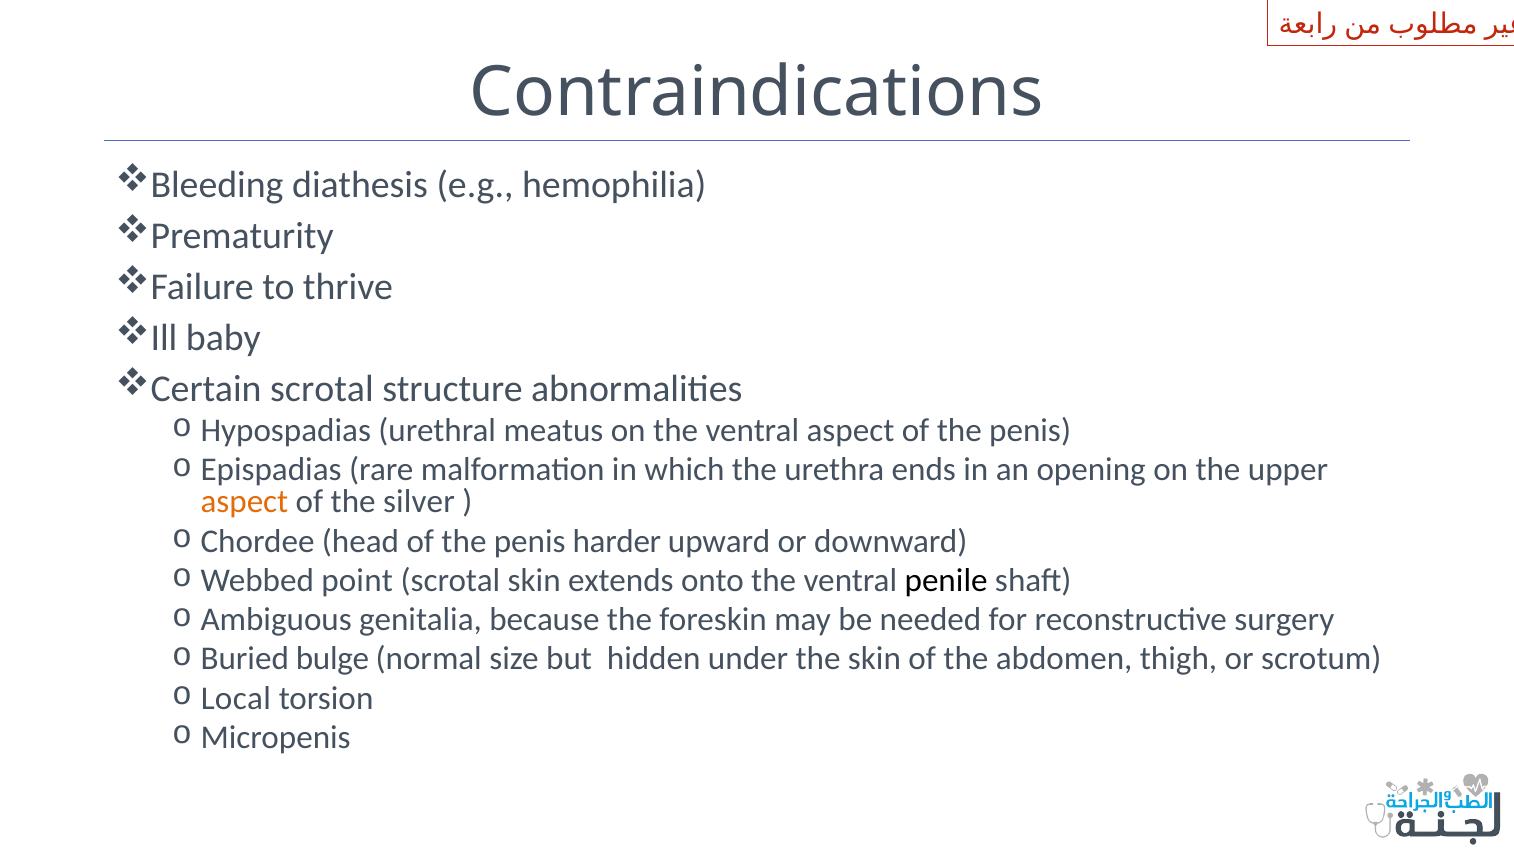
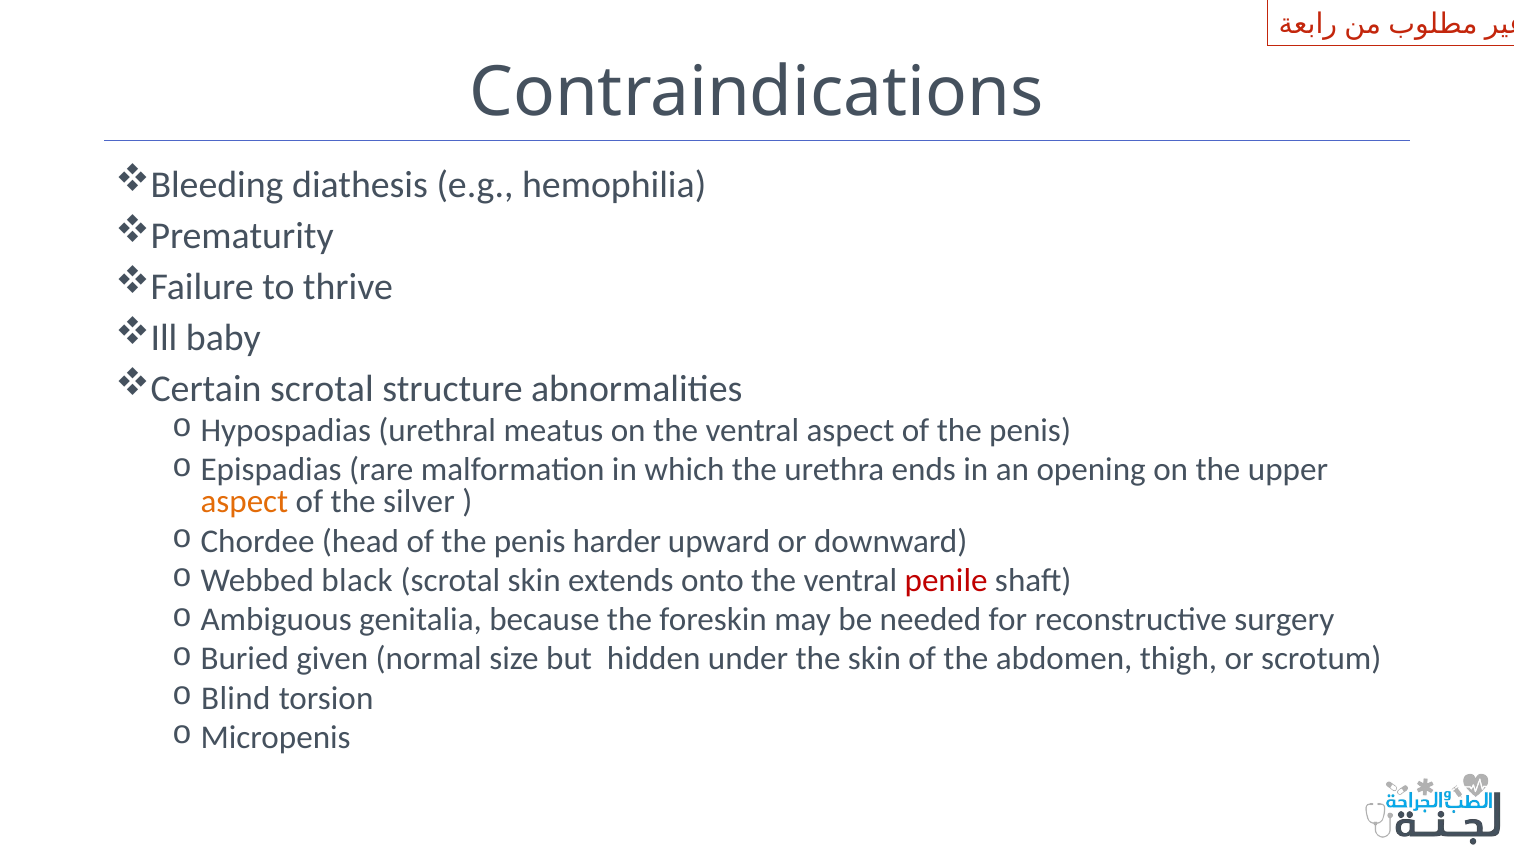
point: point -> black
penile colour: black -> red
bulge: bulge -> given
Local: Local -> Blind
